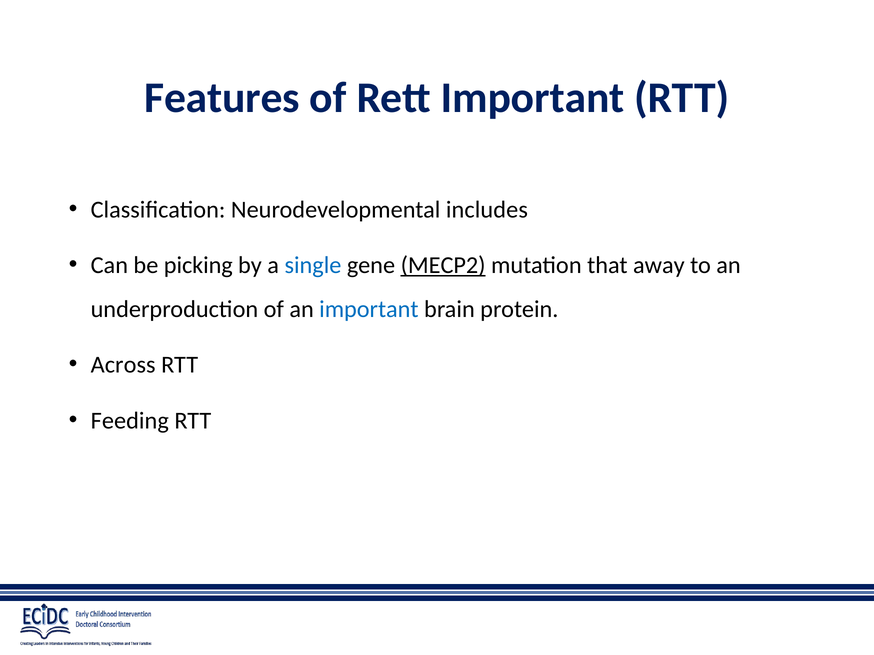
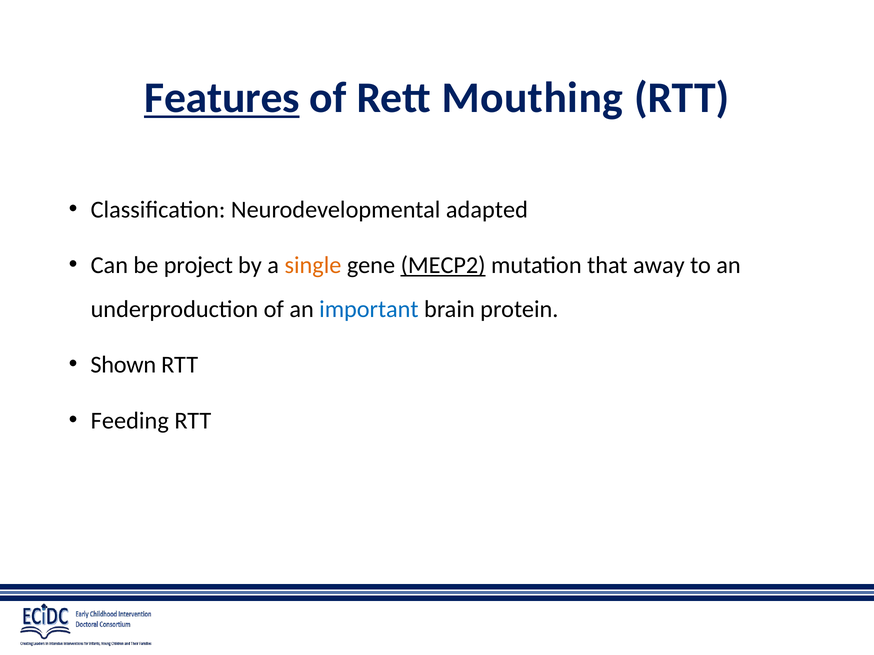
Features underline: none -> present
Rett Important: Important -> Mouthing
includes: includes -> adapted
picking: picking -> project
single colour: blue -> orange
Across: Across -> Shown
